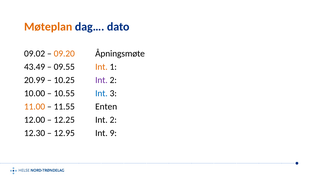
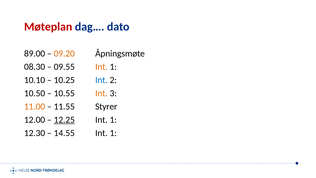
Møteplan colour: orange -> red
09.02: 09.02 -> 89.00
43.49: 43.49 -> 08.30
20.99: 20.99 -> 10.10
Int at (101, 80) colour: purple -> blue
10.00: 10.00 -> 10.50
Int at (101, 93) colour: blue -> orange
Enten: Enten -> Styrer
12.25 underline: none -> present
2 at (113, 120): 2 -> 1
12.95: 12.95 -> 14.55
9 at (113, 133): 9 -> 1
